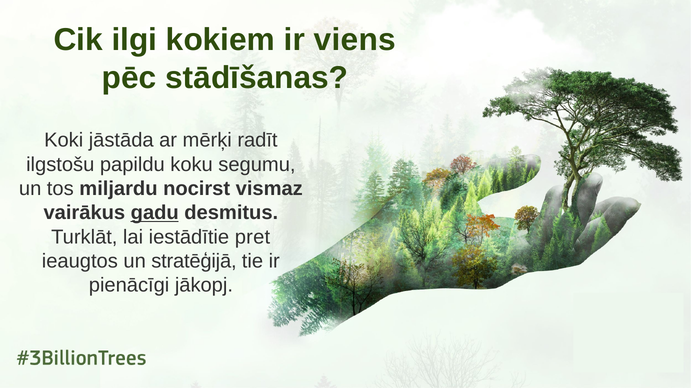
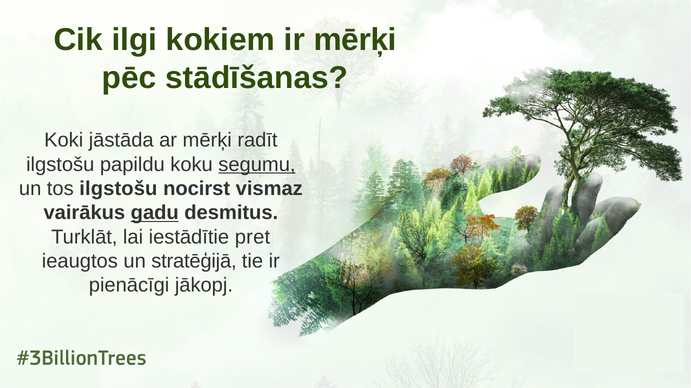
ir viens: viens -> mērķi
segumu underline: none -> present
tos miljardu: miljardu -> ilgstošu
